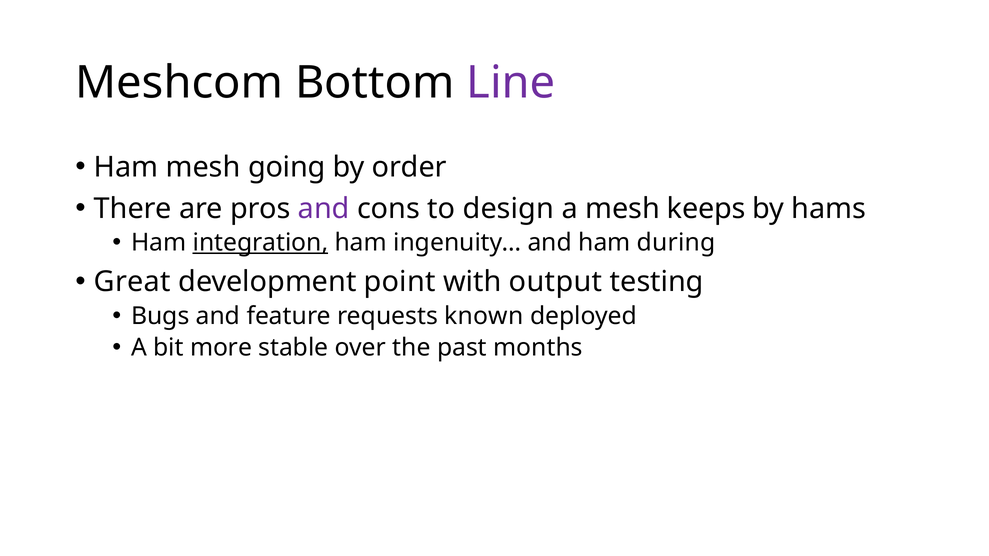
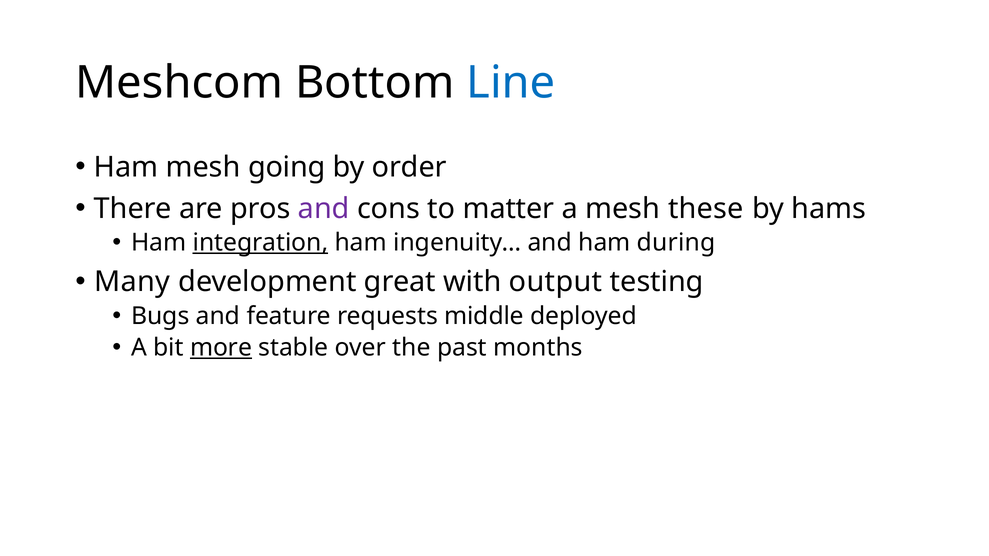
Line colour: purple -> blue
design: design -> matter
keeps: keeps -> these
Great: Great -> Many
point: point -> great
known: known -> middle
more underline: none -> present
